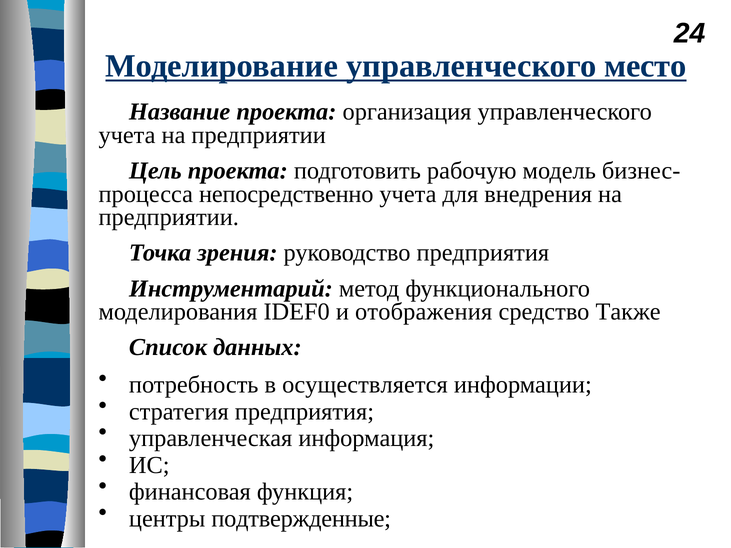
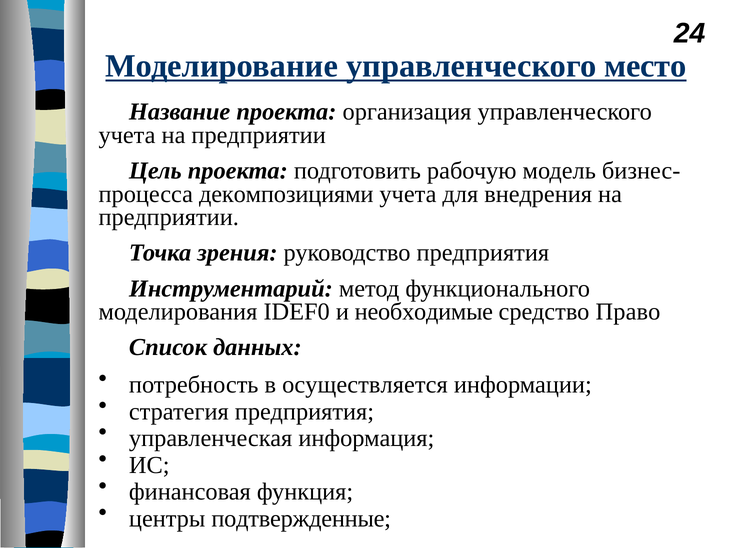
непосредственно: непосредственно -> декомпозициями
отображения: отображения -> необходимые
Также: Также -> Право
